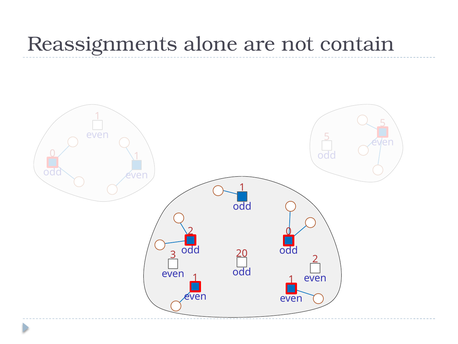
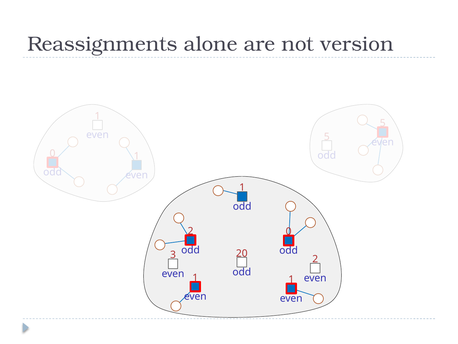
contain: contain -> version
